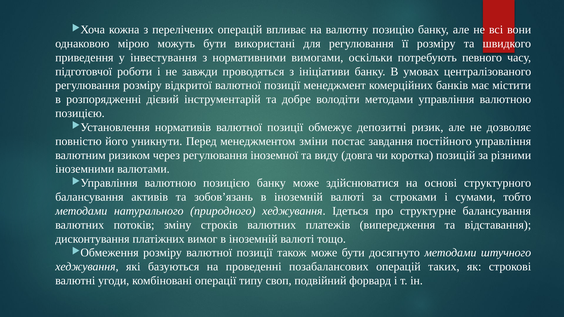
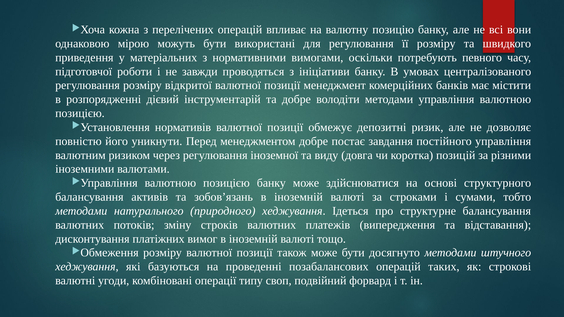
інвестування: інвестування -> матеріальних
менеджментом зміни: зміни -> добре
